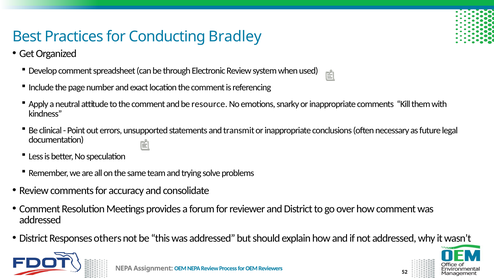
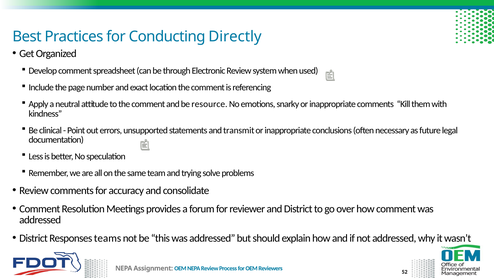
Bradley: Bradley -> Directly
others: others -> teams
